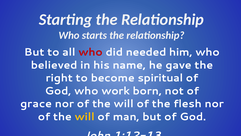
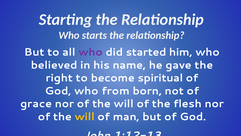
who at (91, 52) colour: red -> purple
needed: needed -> started
work: work -> from
